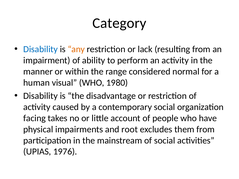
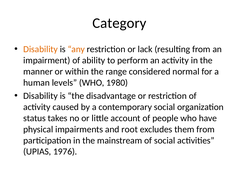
Disability at (41, 49) colour: blue -> orange
visual: visual -> levels
facing: facing -> status
